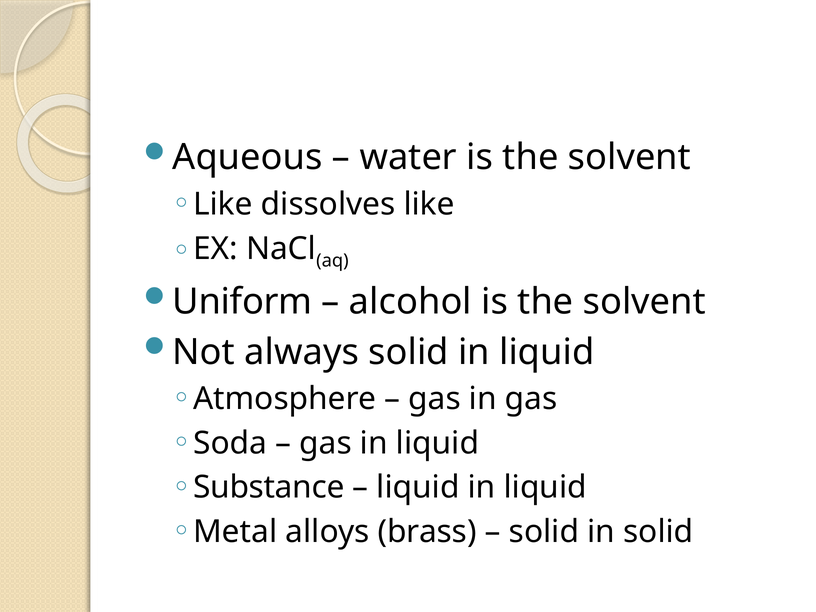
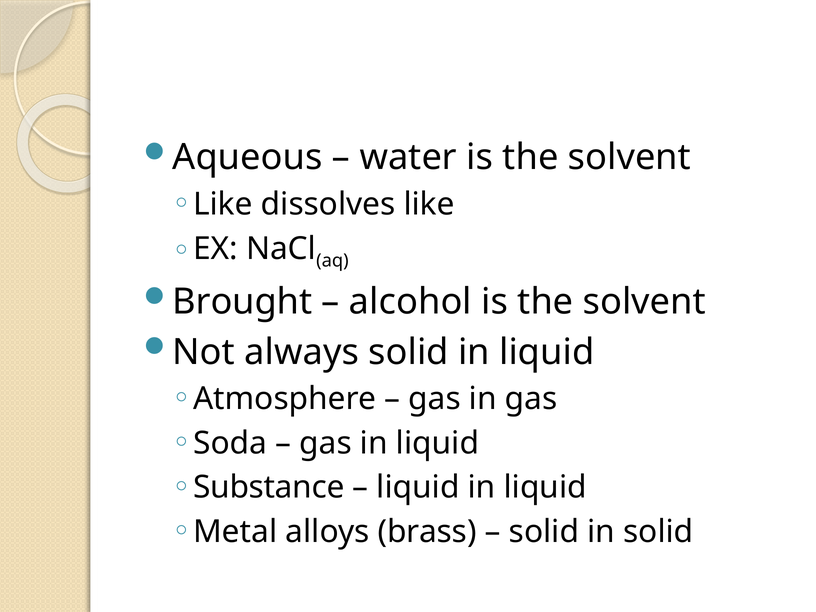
Uniform: Uniform -> Brought
